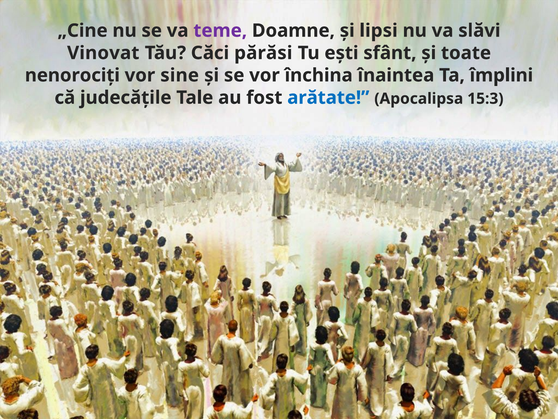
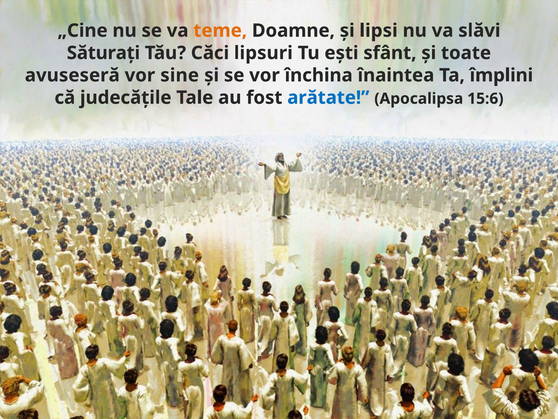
teme colour: purple -> orange
Vinovat: Vinovat -> Săturaţi
părăsi: părăsi -> lipsuri
nenorociţi: nenorociţi -> avuseseră
15:3: 15:3 -> 15:6
